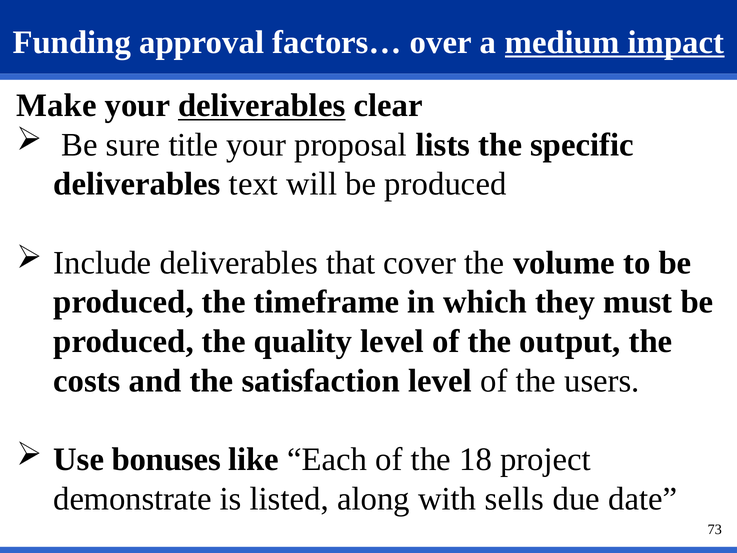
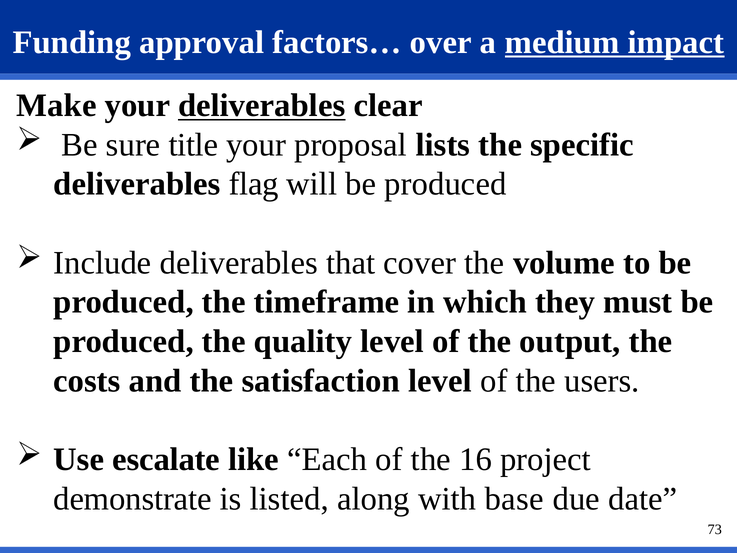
deliverables text: text -> flag
bonuses: bonuses -> escalate
18: 18 -> 16
sells: sells -> base
